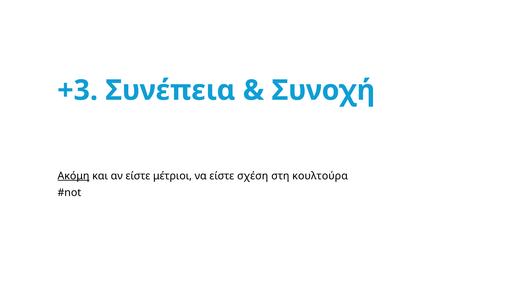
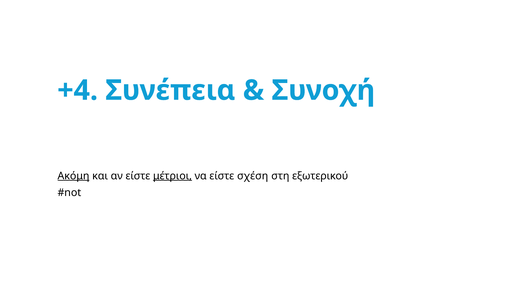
+3: +3 -> +4
μέτριοι underline: none -> present
κουλτούρα: κουλτούρα -> εξωτερικού
